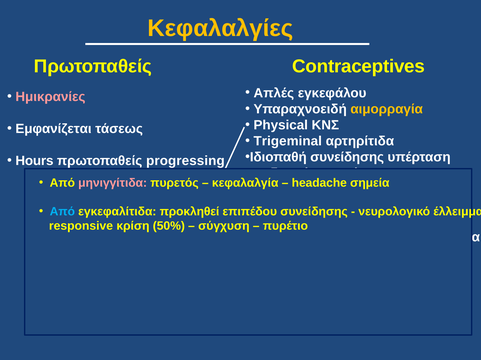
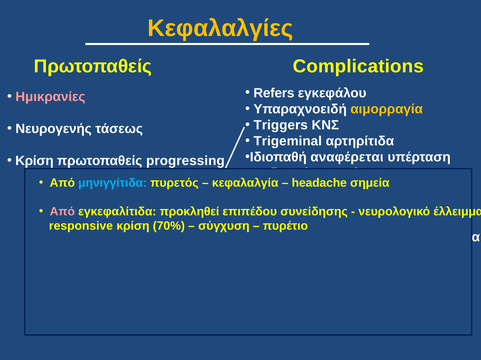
Contraceptives: Contraceptives -> Complications
Απλές: Απλές -> Refers
Physical: Physical -> Triggers
Εμφανίζεται: Εμφανίζεται -> Νευρογενής
Ιδιοπαθή συνείδησης: συνείδησης -> αναφέρεται
Hours at (34, 161): Hours -> Κρίση
μηνιγγίτιδα colour: pink -> light blue
Από at (62, 212) colour: light blue -> pink
50%: 50% -> 70%
